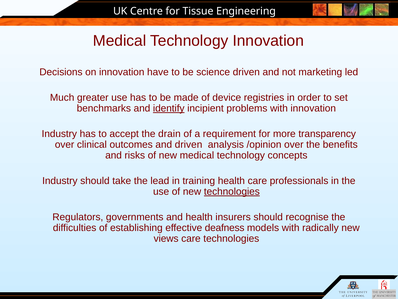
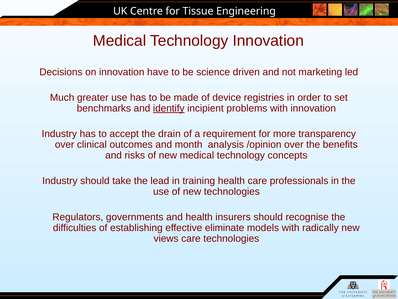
and driven: driven -> month
technologies at (232, 191) underline: present -> none
deafness: deafness -> eliminate
